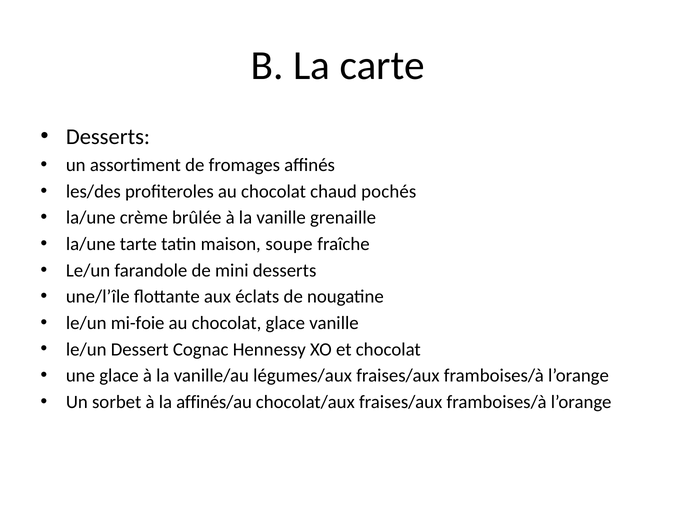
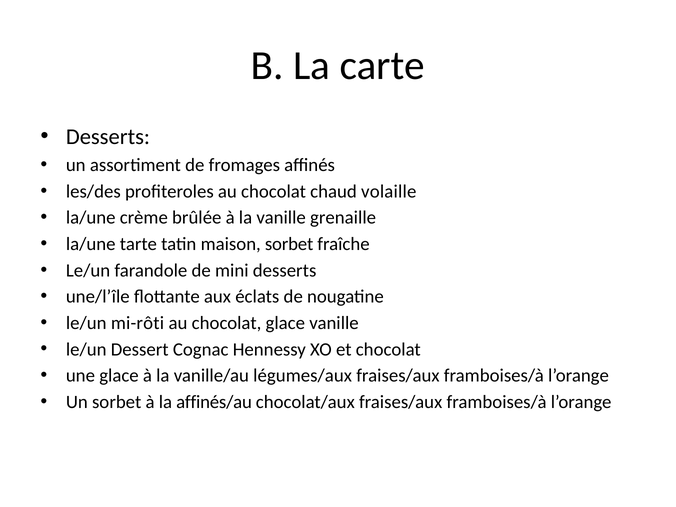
pochés: pochés -> volaille
maison soupe: soupe -> sorbet
mi-foie: mi-foie -> mi-rôti
